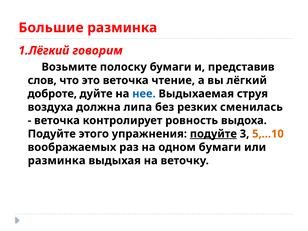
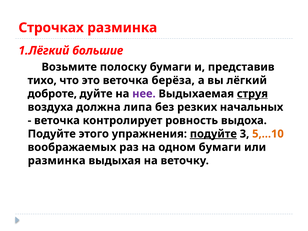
Большие: Большие -> Строчках
говорим: говорим -> большие
слов: слов -> тихо
чтение: чтение -> берёза
нее colour: blue -> purple
струя underline: none -> present
сменилась: сменилась -> начальных
